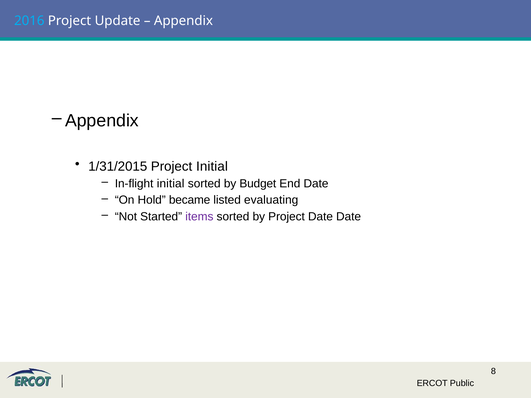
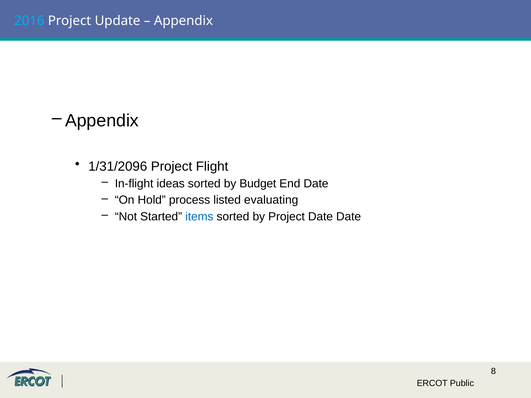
1/31/2015: 1/31/2015 -> 1/31/2096
Project Initial: Initial -> Flight
In-flight initial: initial -> ideas
became: became -> process
items colour: purple -> blue
